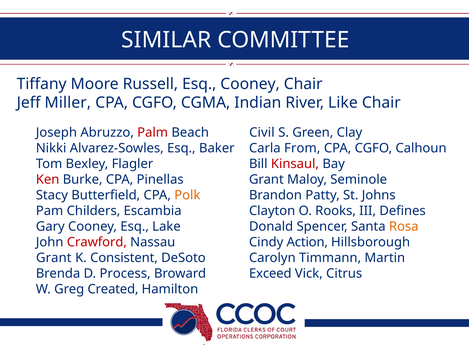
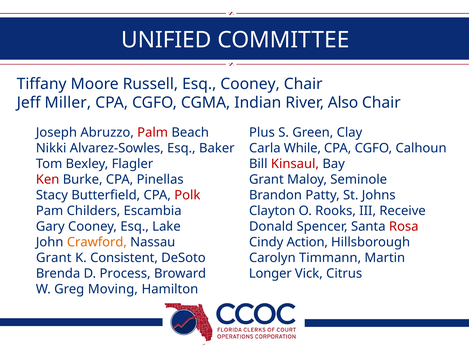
SIMILAR: SIMILAR -> UNIFIED
Like: Like -> Also
Civil: Civil -> Plus
From: From -> While
Polk colour: orange -> red
Defines: Defines -> Receive
Rosa colour: orange -> red
Crawford colour: red -> orange
Exceed: Exceed -> Longer
Created: Created -> Moving
